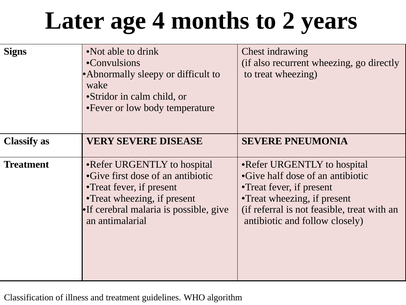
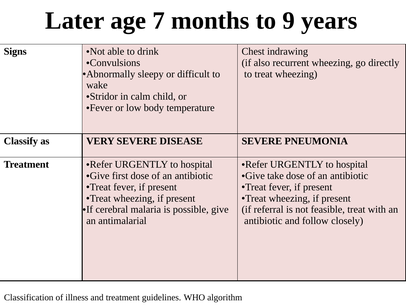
4: 4 -> 7
2: 2 -> 9
half: half -> take
